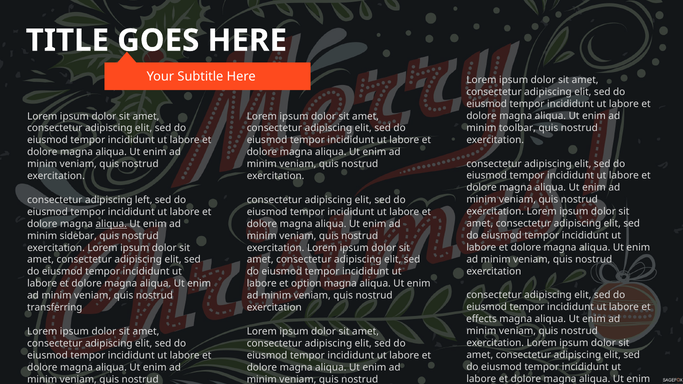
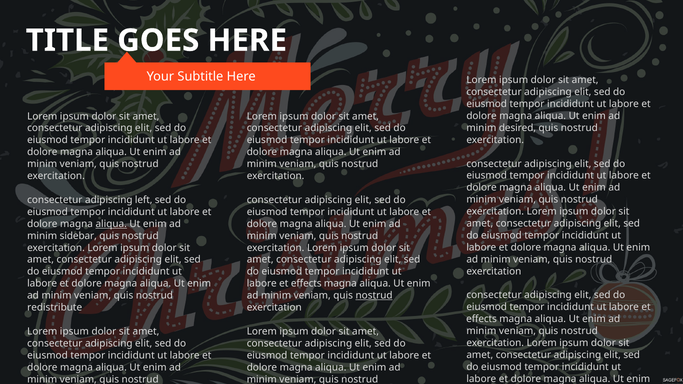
toolbar: toolbar -> desired
option at (306, 284): option -> effects
nostrud at (374, 296) underline: none -> present
transferring: transferring -> redistribute
